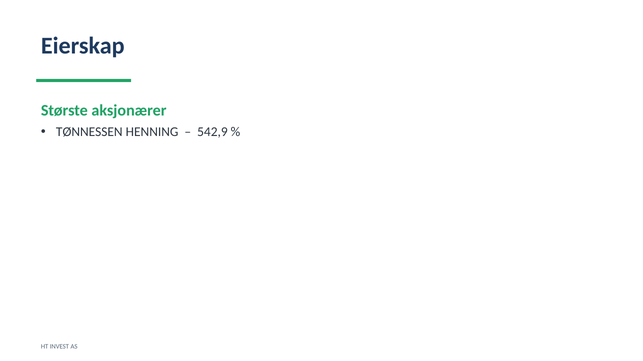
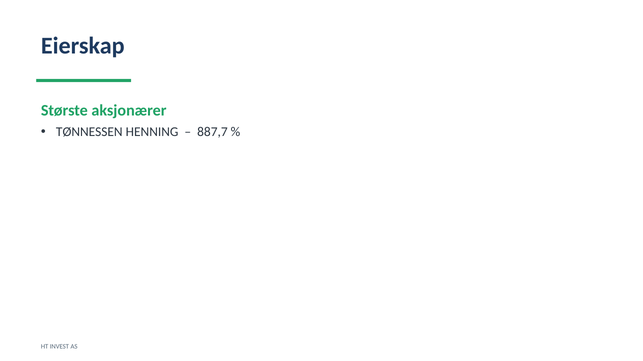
542,9: 542,9 -> 887,7
